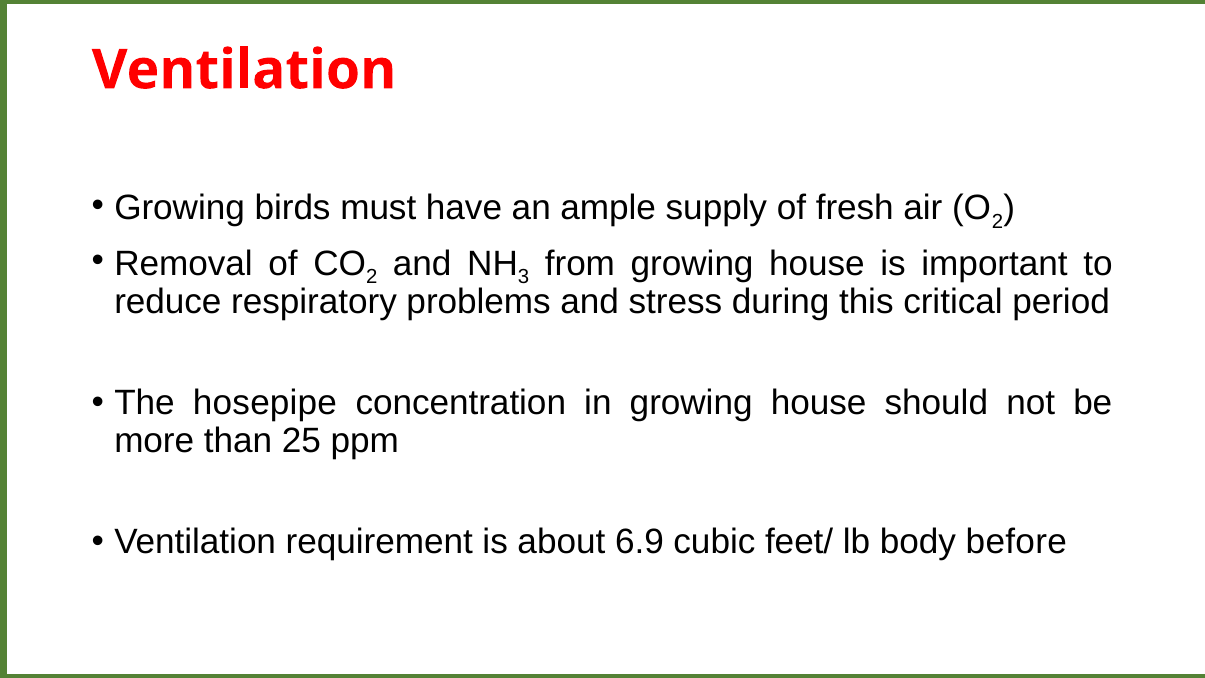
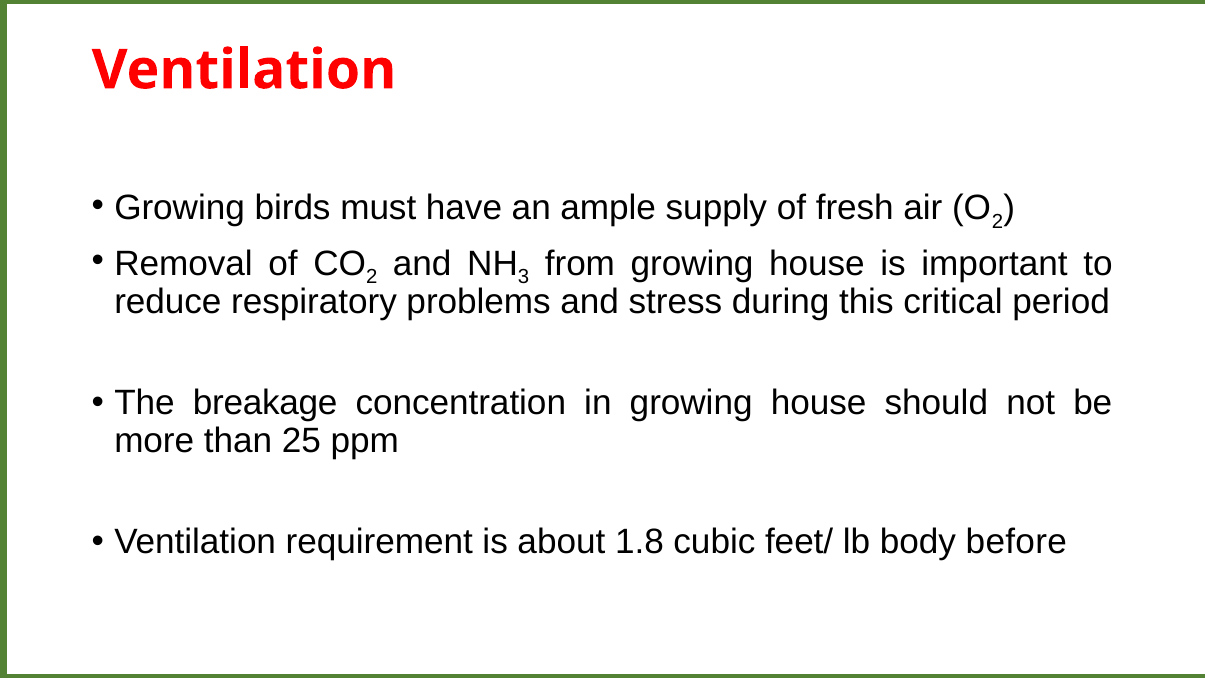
hosepipe: hosepipe -> breakage
6.9: 6.9 -> 1.8
